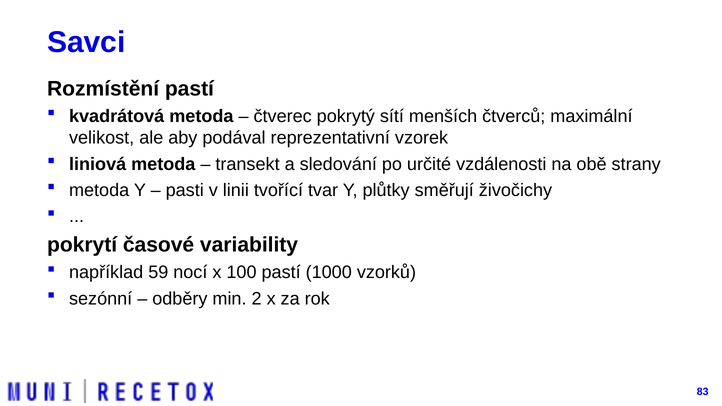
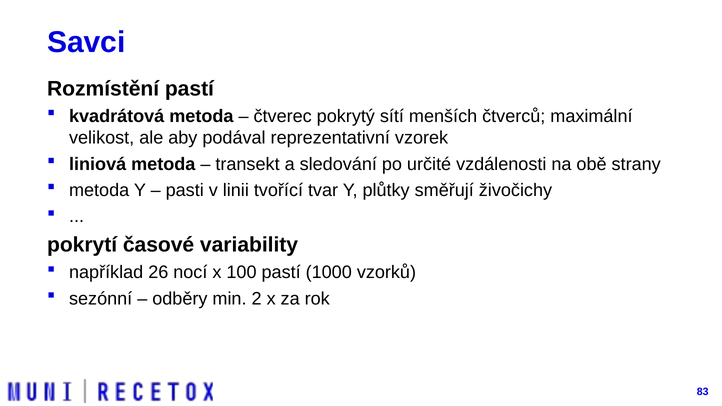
59: 59 -> 26
